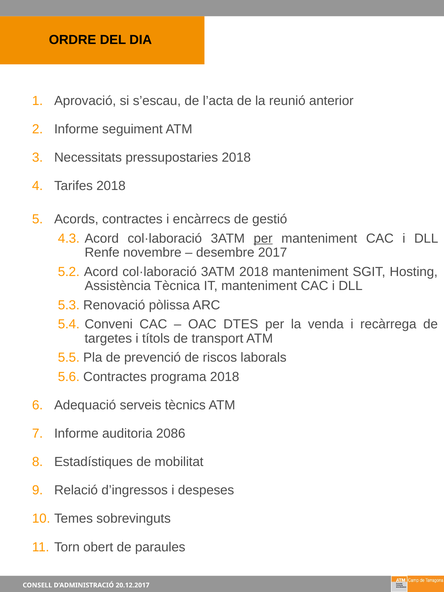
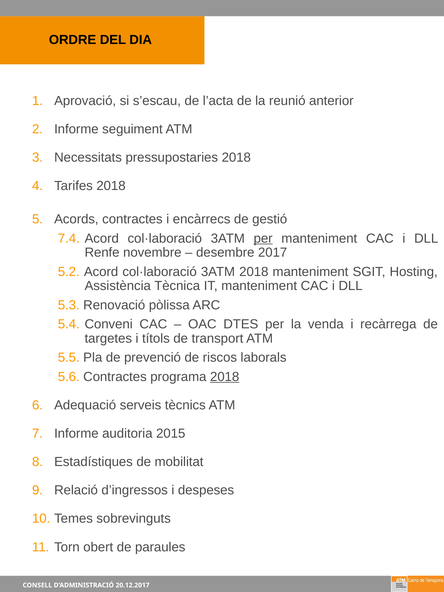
4.3: 4.3 -> 7.4
2018 at (225, 377) underline: none -> present
2086: 2086 -> 2015
